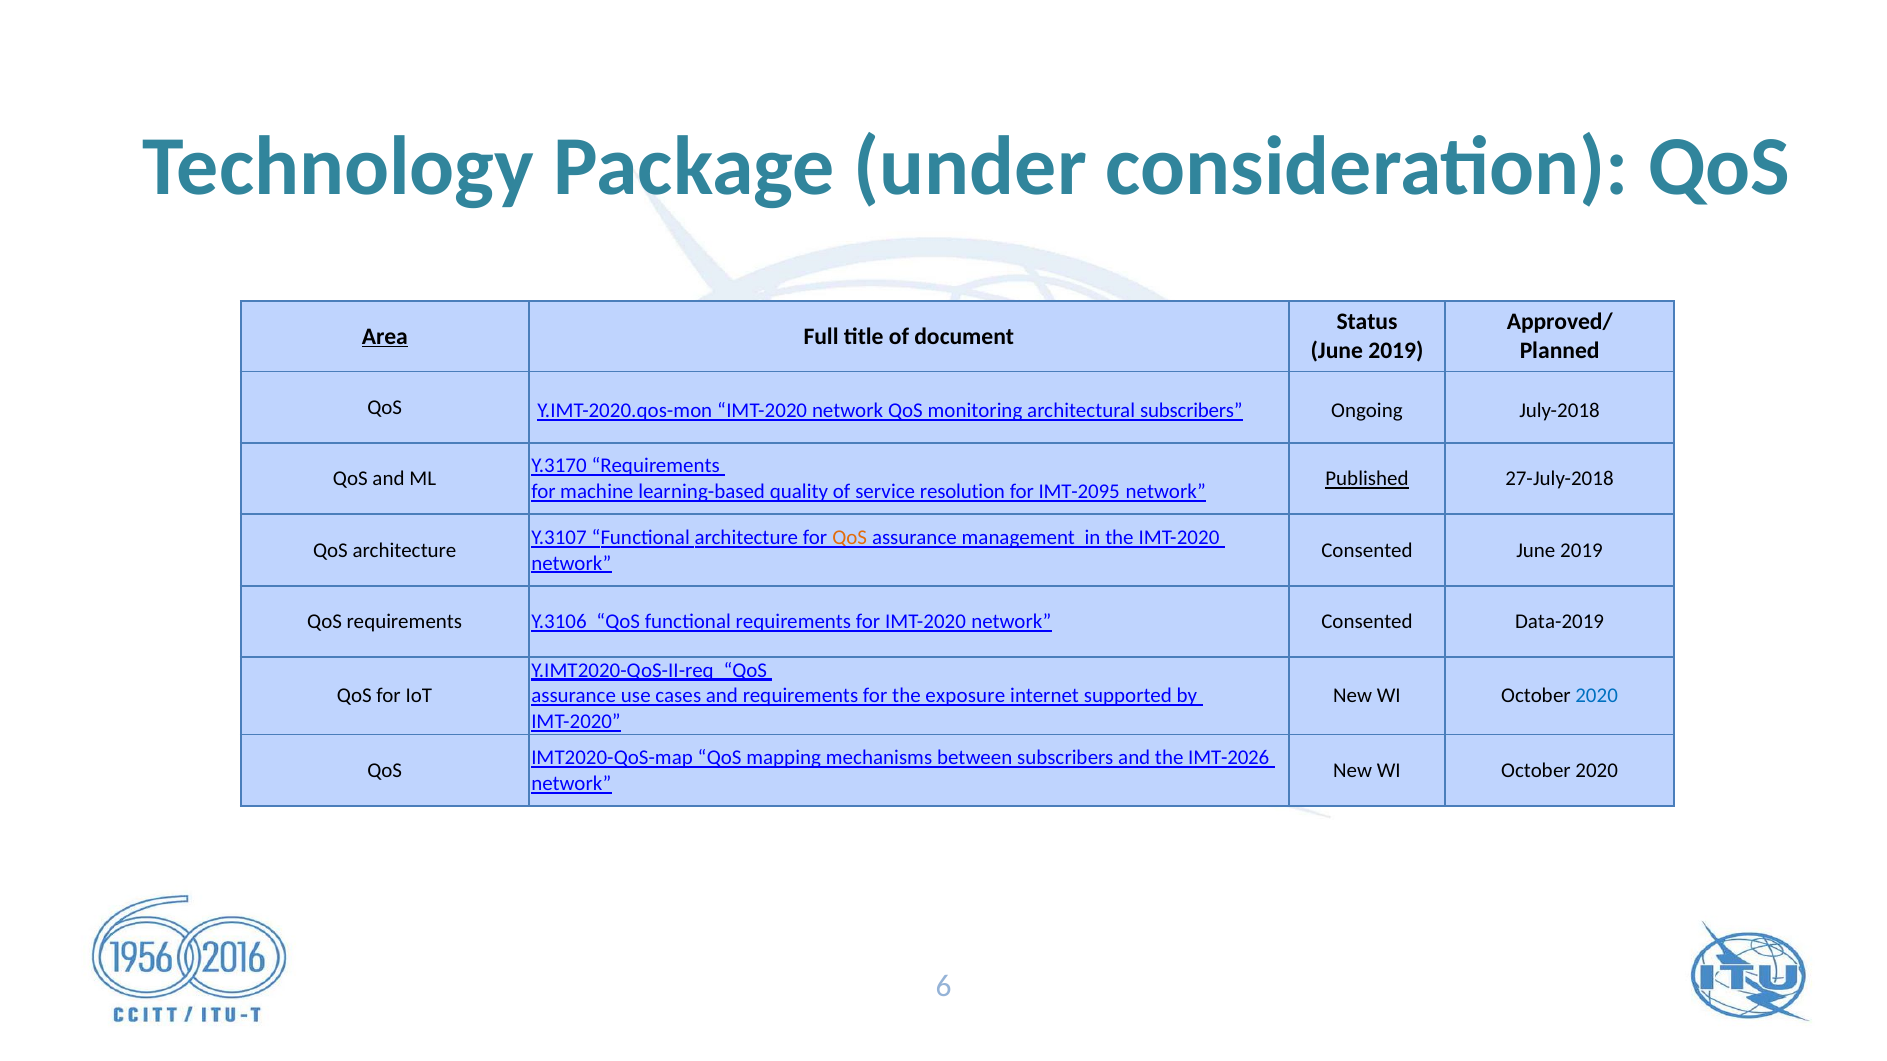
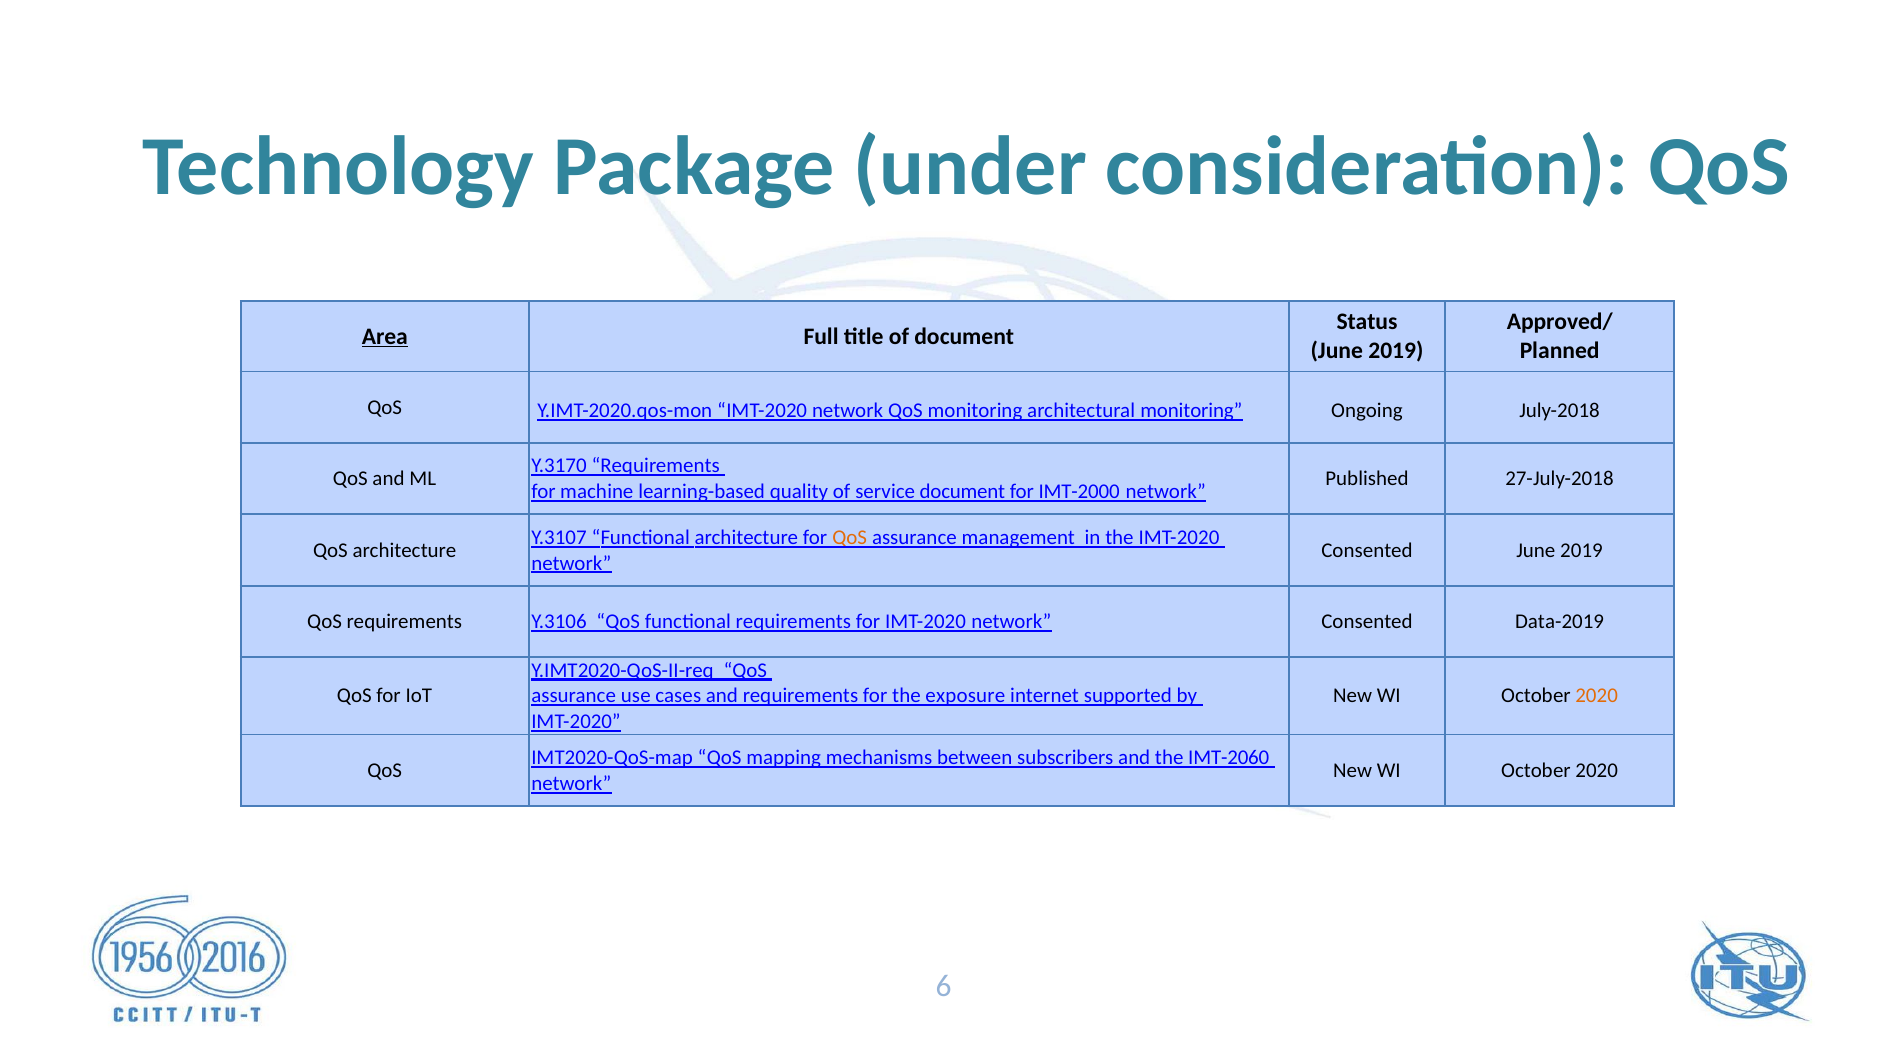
architectural subscribers: subscribers -> monitoring
Published underline: present -> none
service resolution: resolution -> document
IMT-2095: IMT-2095 -> IMT-2000
2020 at (1597, 696) colour: blue -> orange
IMT-2026: IMT-2026 -> IMT-2060
